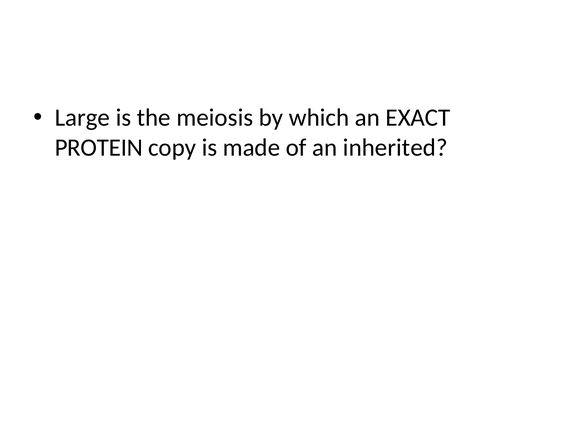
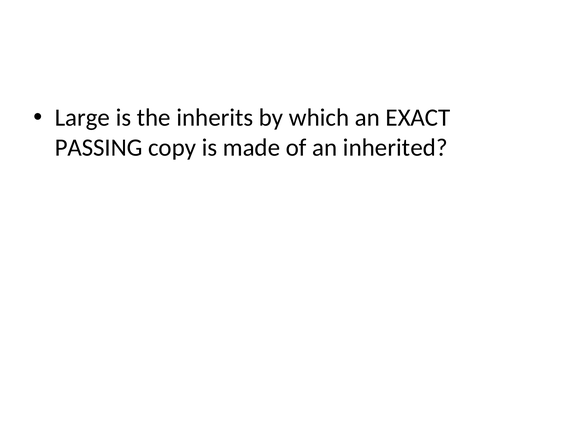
meiosis: meiosis -> inherits
PROTEIN: PROTEIN -> PASSING
